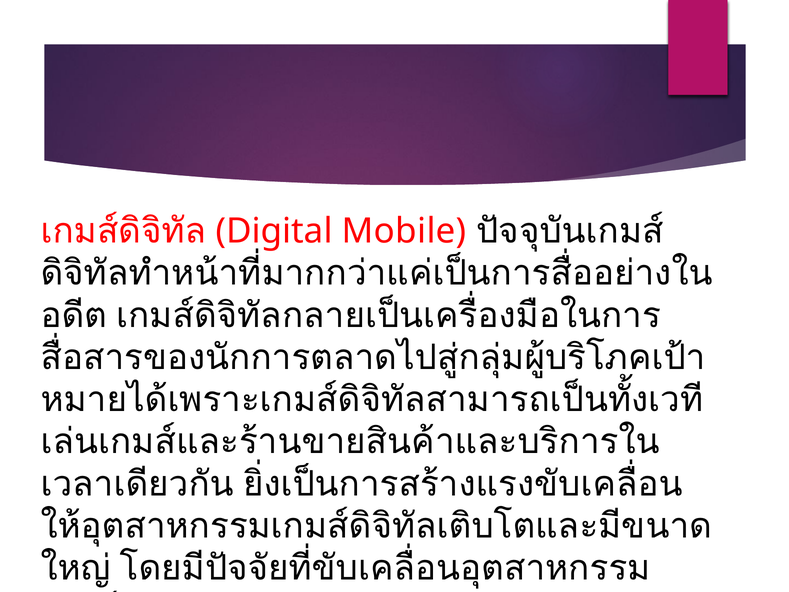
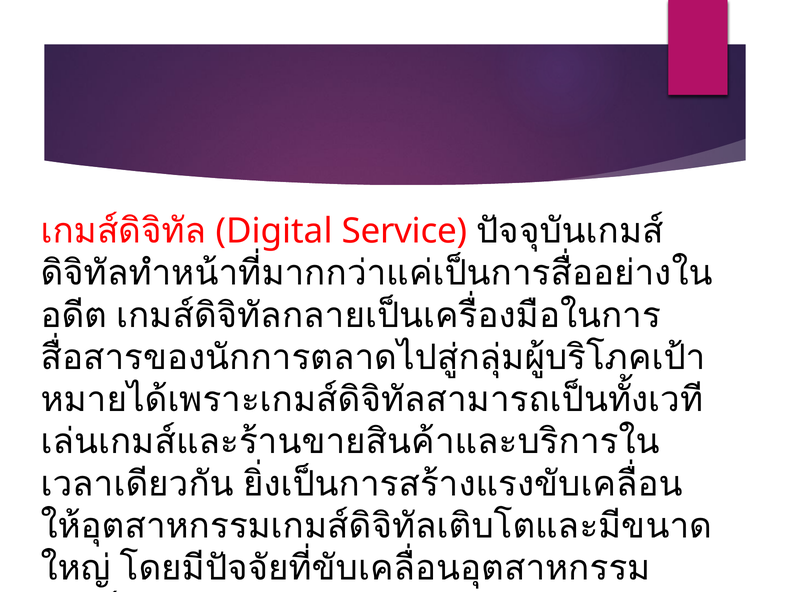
Mobile: Mobile -> Service
